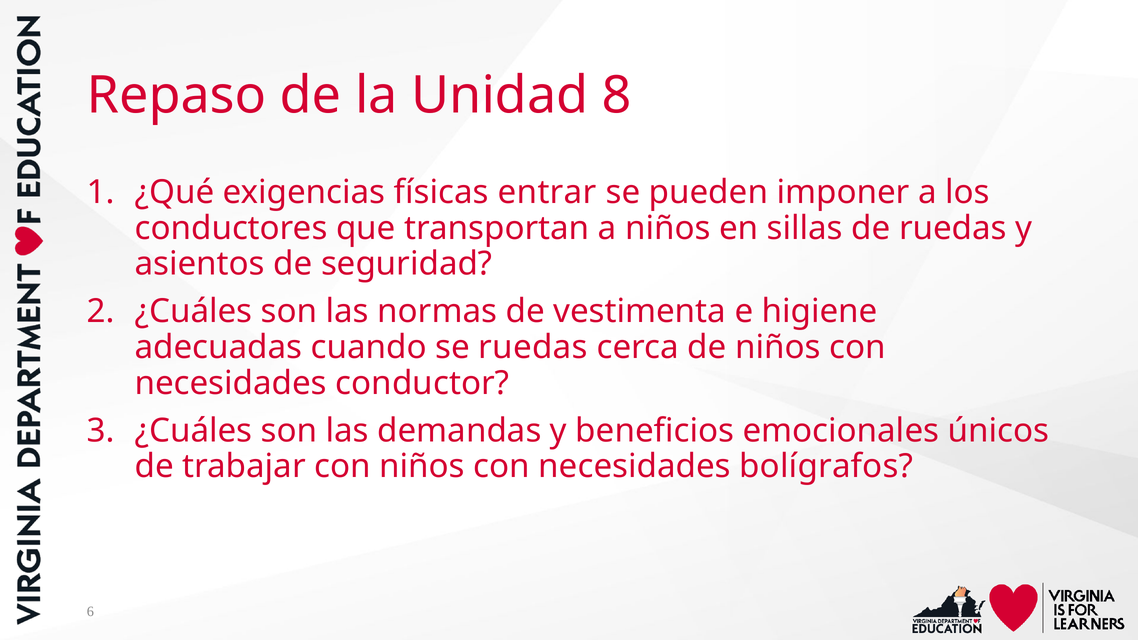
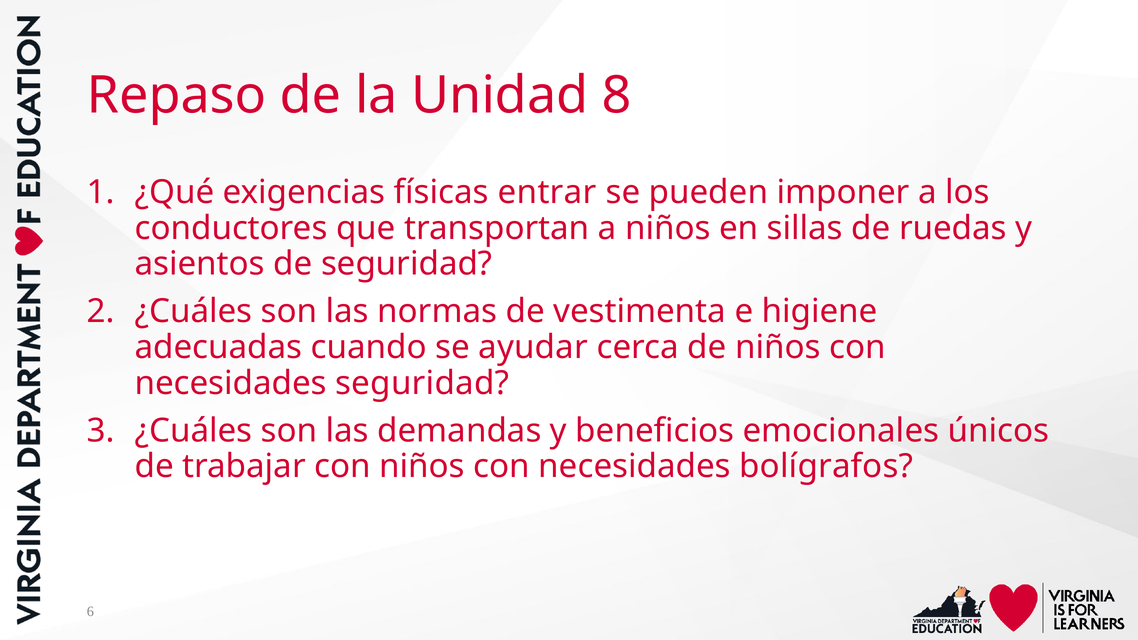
se ruedas: ruedas -> ayudar
necesidades conductor: conductor -> seguridad
